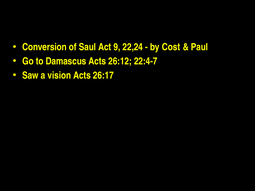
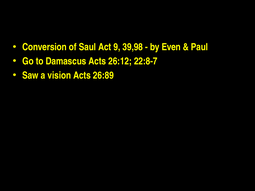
22,24: 22,24 -> 39,98
Cost: Cost -> Even
22:4-7: 22:4-7 -> 22:8-7
26:17: 26:17 -> 26:89
